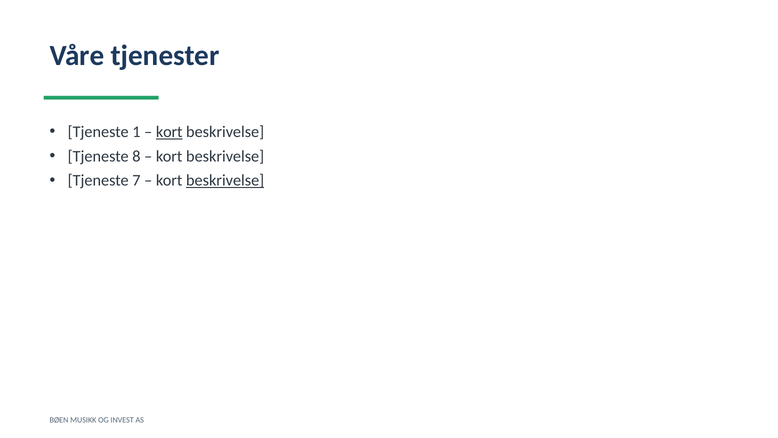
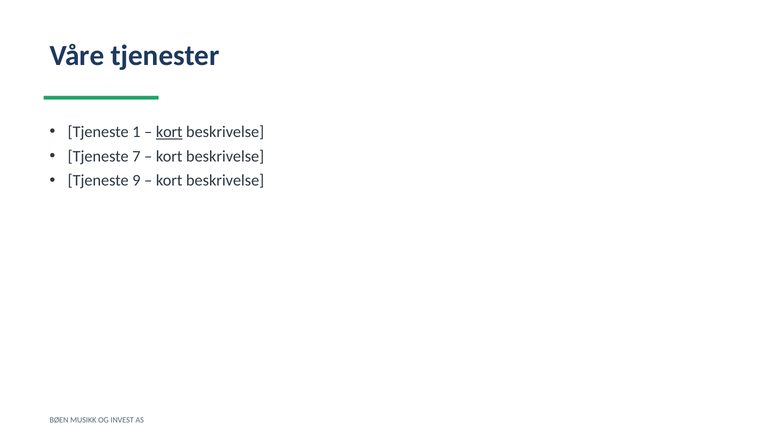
8: 8 -> 7
7: 7 -> 9
beskrivelse at (225, 180) underline: present -> none
